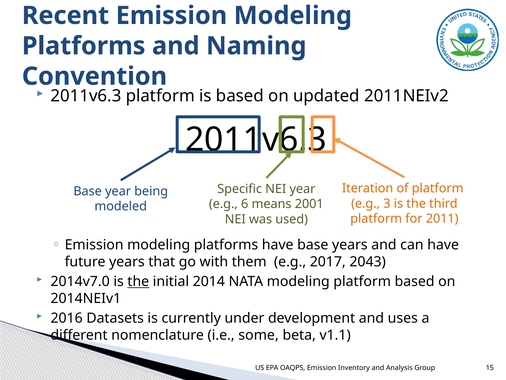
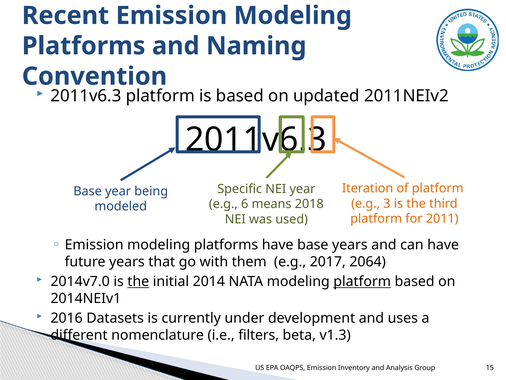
2001: 2001 -> 2018
2043: 2043 -> 2064
platform at (362, 281) underline: none -> present
some: some -> filters
v1.1: v1.1 -> v1.3
